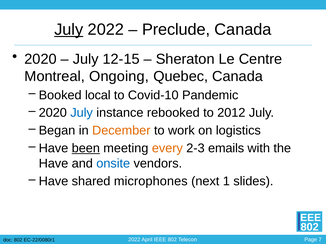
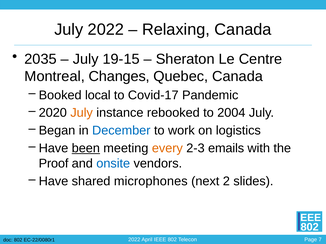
July at (69, 30) underline: present -> none
Preclude: Preclude -> Relaxing
2020: 2020 -> 2035
12-15: 12-15 -> 19-15
Ongoing: Ongoing -> Changes
Covid-10: Covid-10 -> Covid-17
July at (82, 113) colour: blue -> orange
2012: 2012 -> 2004
December colour: orange -> blue
Have at (53, 164): Have -> Proof
1: 1 -> 2
